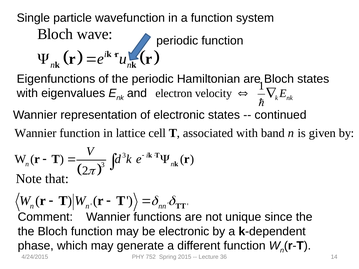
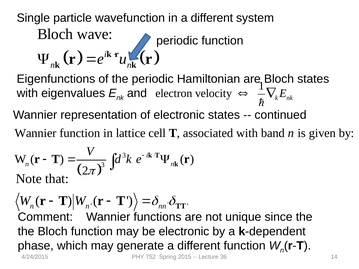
in a function: function -> different
